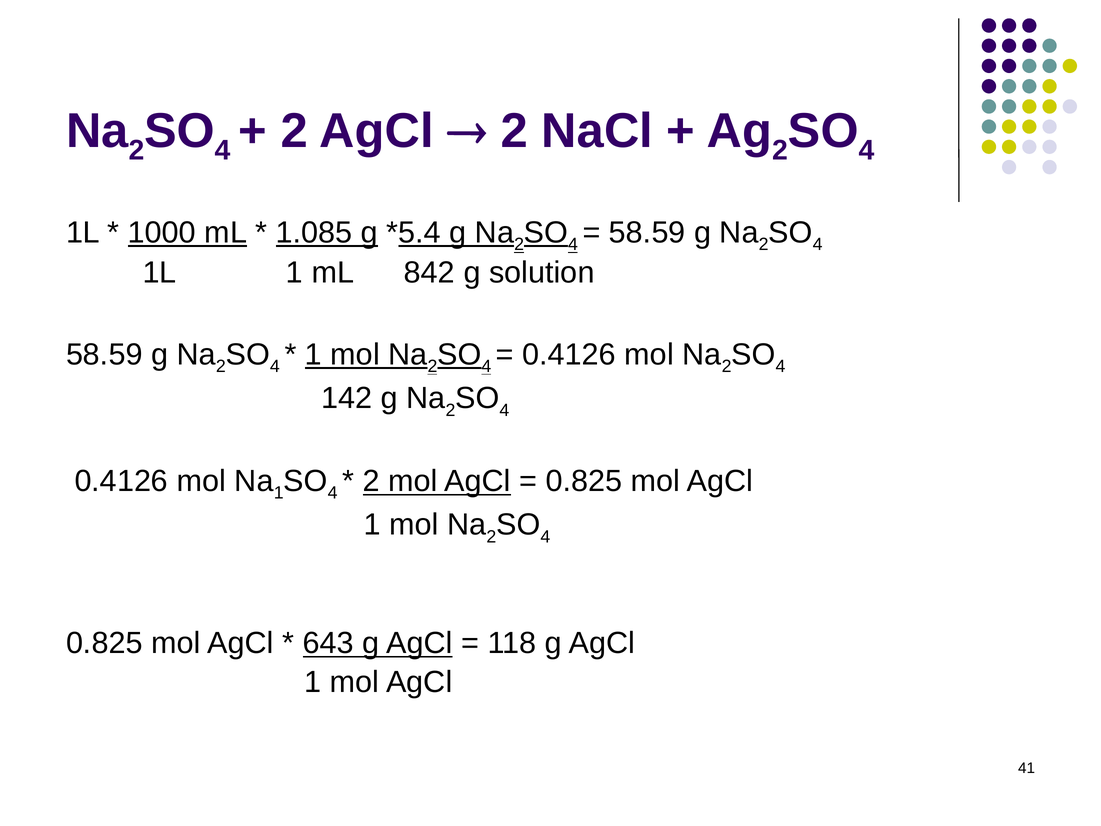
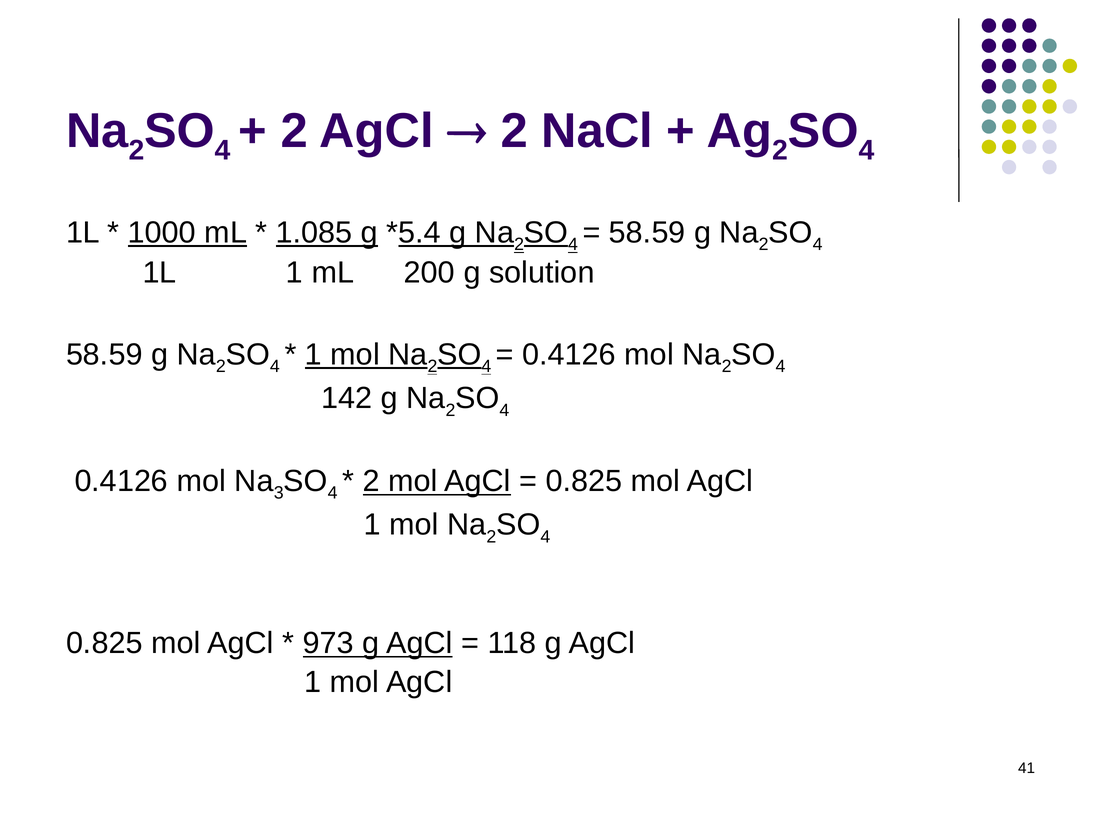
842: 842 -> 200
1 at (279, 493): 1 -> 3
643: 643 -> 973
